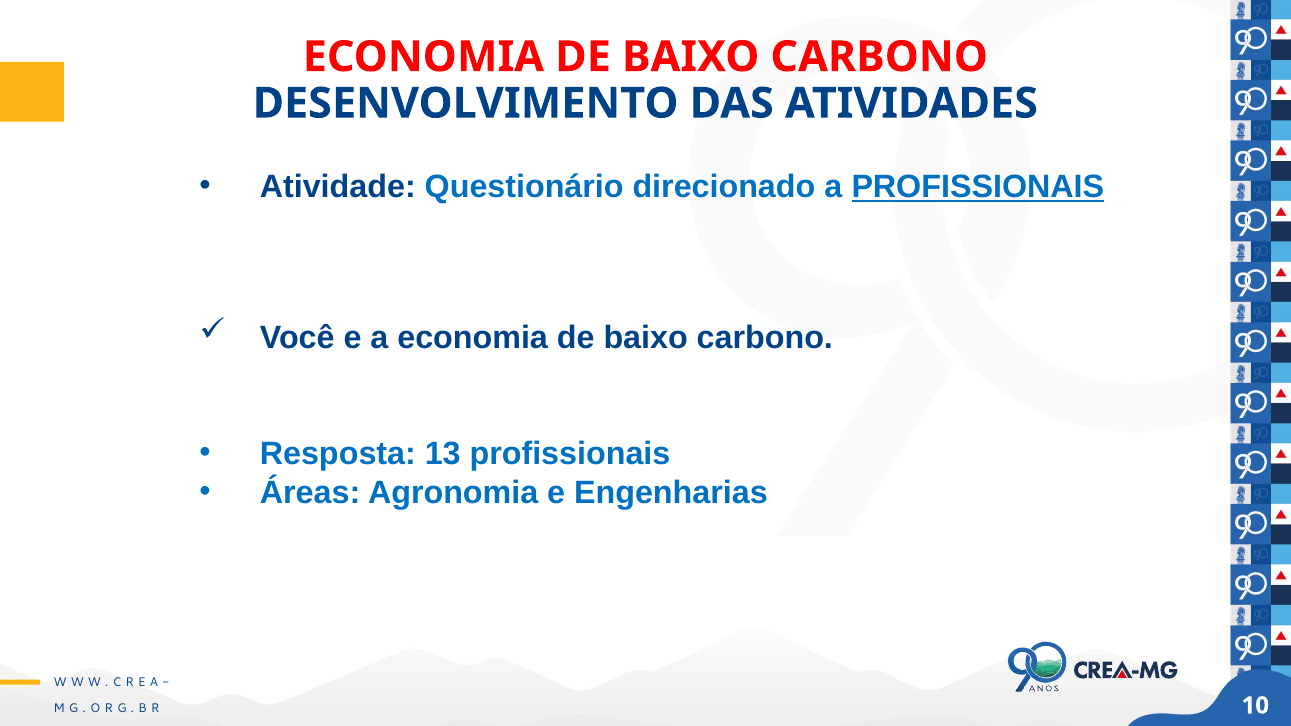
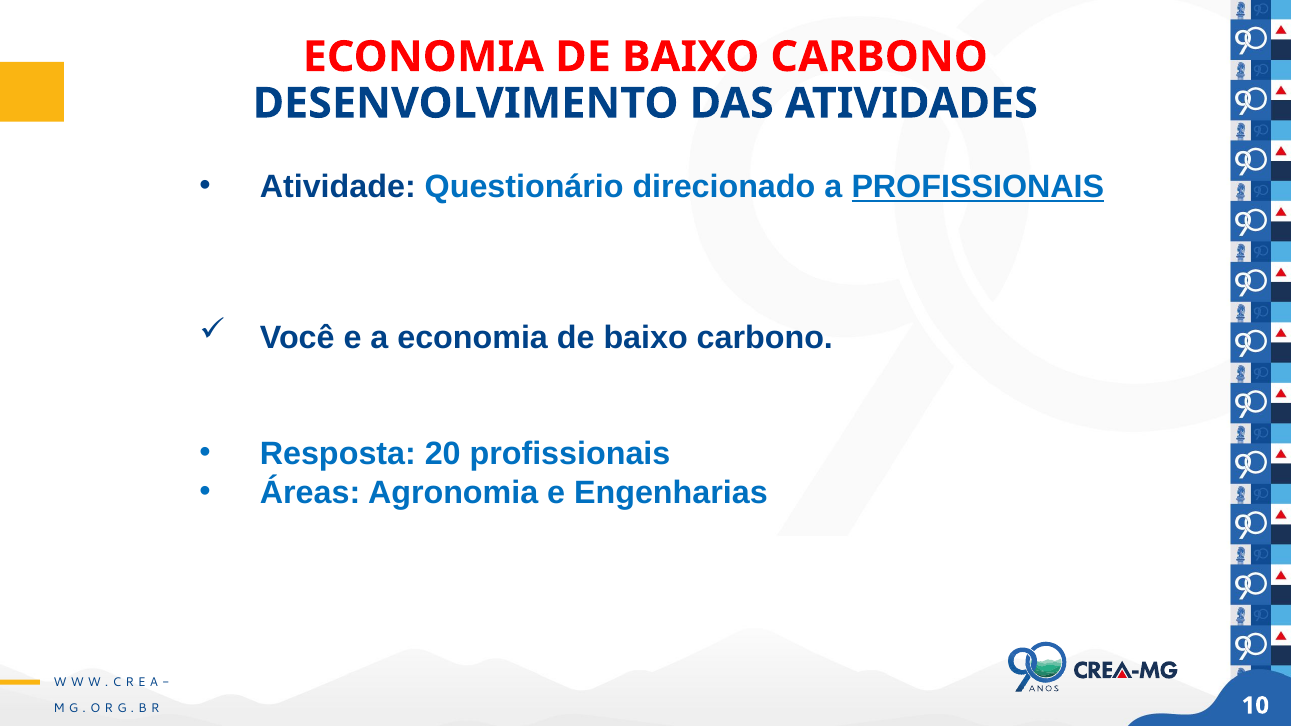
13: 13 -> 20
